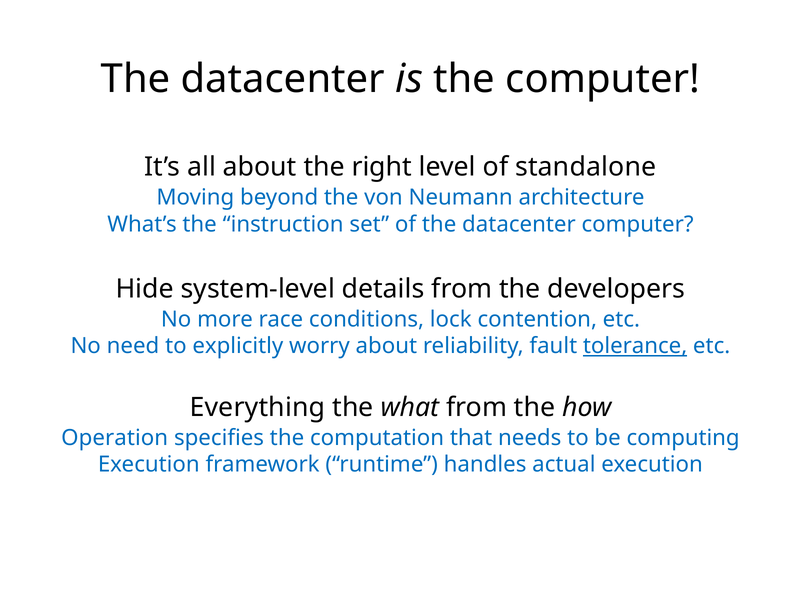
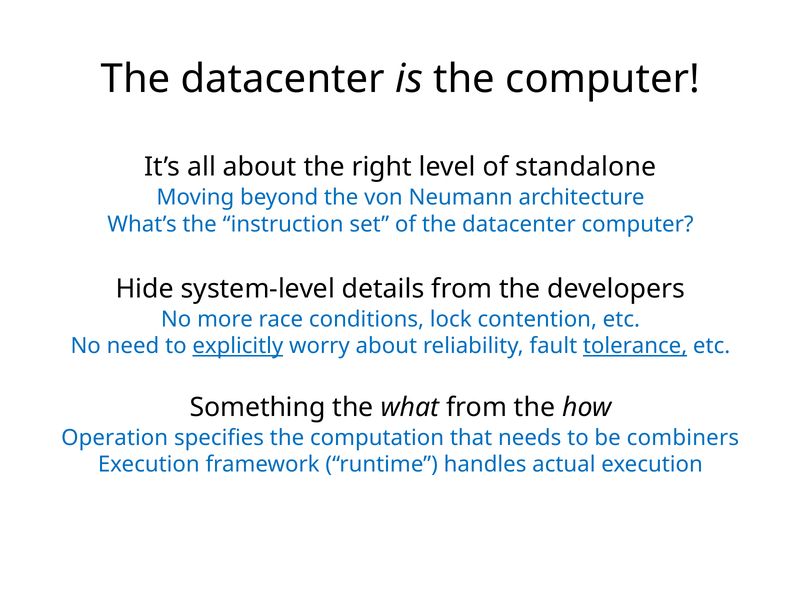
explicitly underline: none -> present
Everything: Everything -> Something
computing: computing -> combiners
